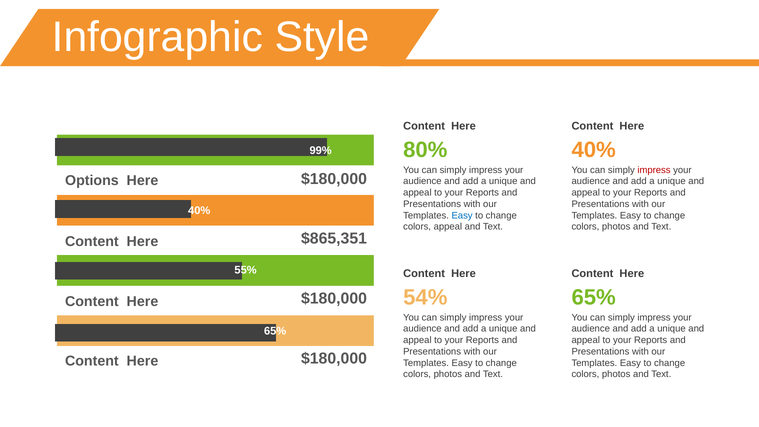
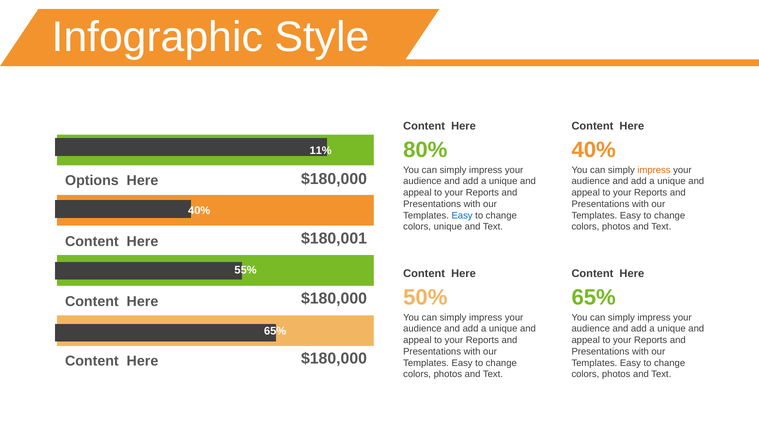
99%: 99% -> 11%
impress at (654, 170) colour: red -> orange
colors appeal: appeal -> unique
$865,351: $865,351 -> $180,001
54%: 54% -> 50%
